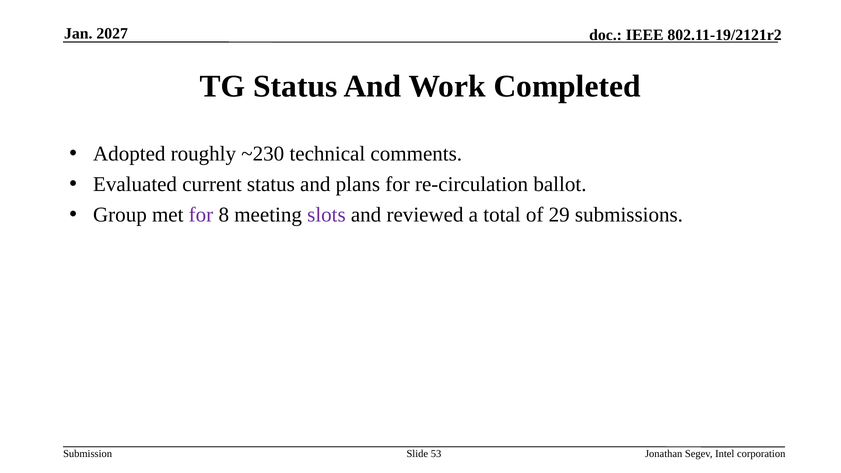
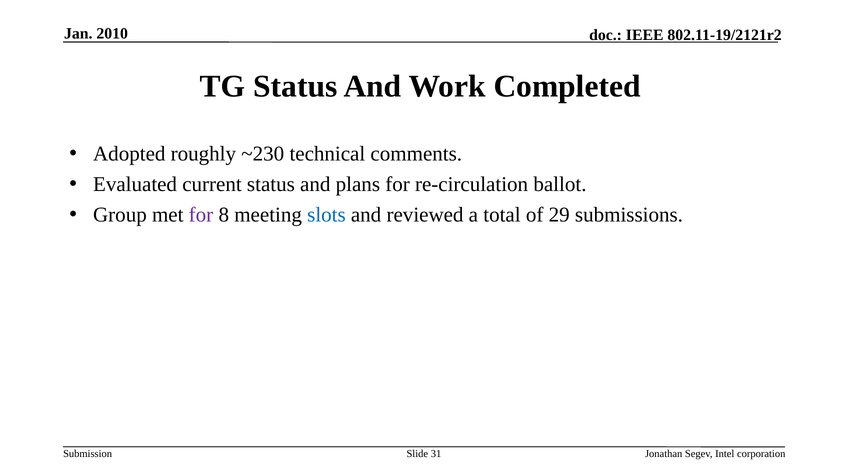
2027: 2027 -> 2010
slots colour: purple -> blue
53: 53 -> 31
